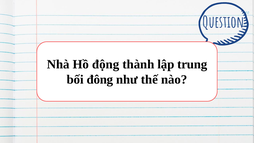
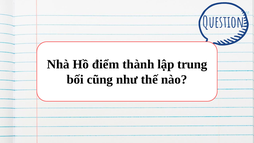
động: động -> điểm
đông: đông -> cũng
